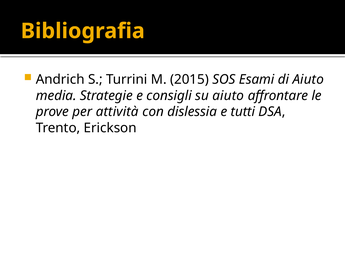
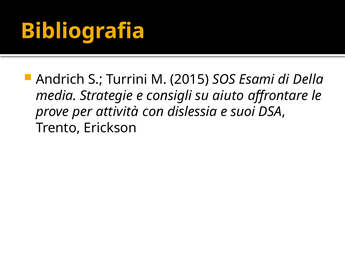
di Aiuto: Aiuto -> Della
tutti: tutti -> suoi
